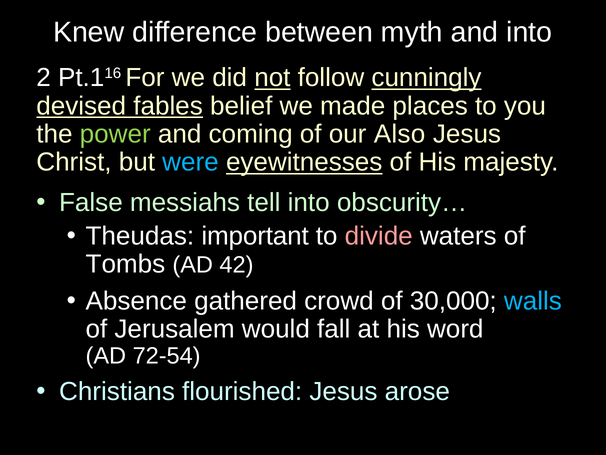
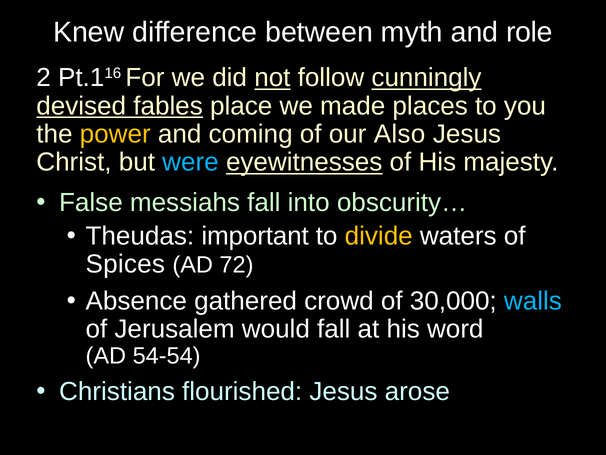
and into: into -> role
belief: belief -> place
power colour: light green -> yellow
messiahs tell: tell -> fall
divide colour: pink -> yellow
Tombs: Tombs -> Spices
42: 42 -> 72
72-54: 72-54 -> 54-54
